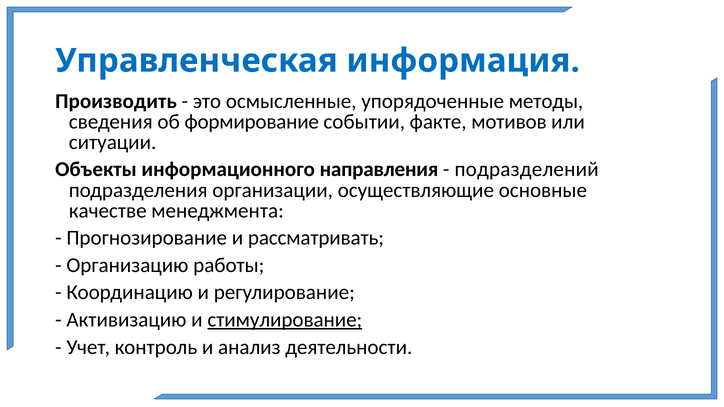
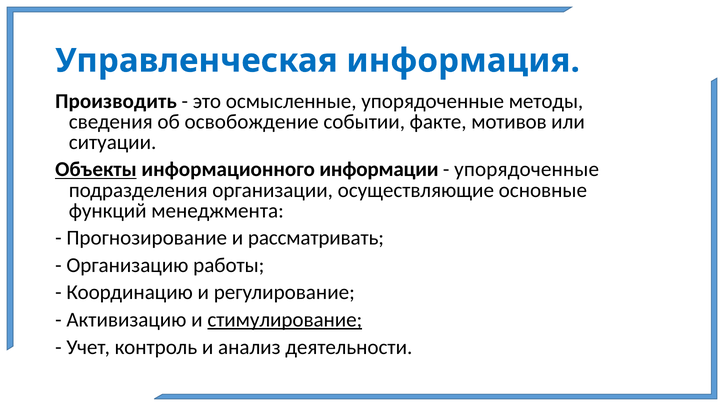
формирование: формирование -> освобождение
Объекты underline: none -> present
направления: направления -> информации
подразделений at (527, 170): подразделений -> упорядоченные
качестве: качестве -> функций
